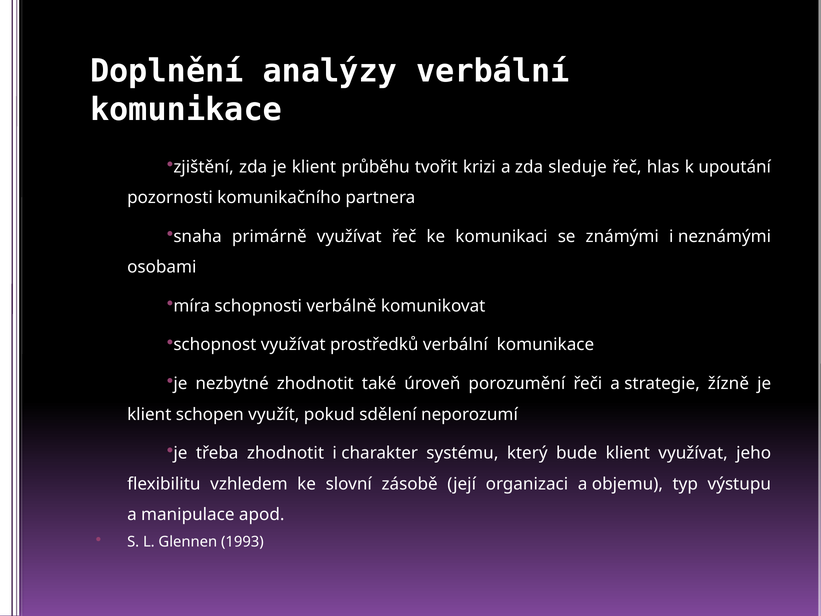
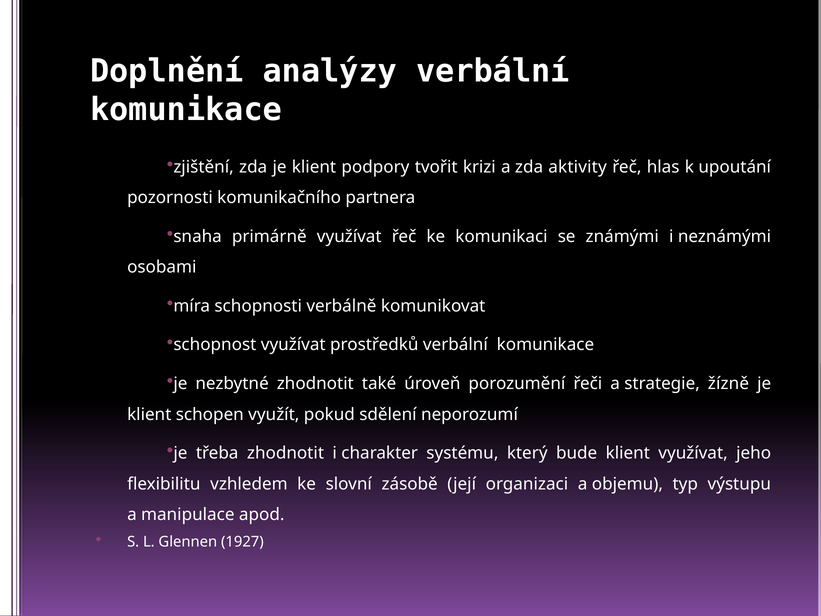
průběhu: průběhu -> podpory
sleduje: sleduje -> aktivity
1993: 1993 -> 1927
